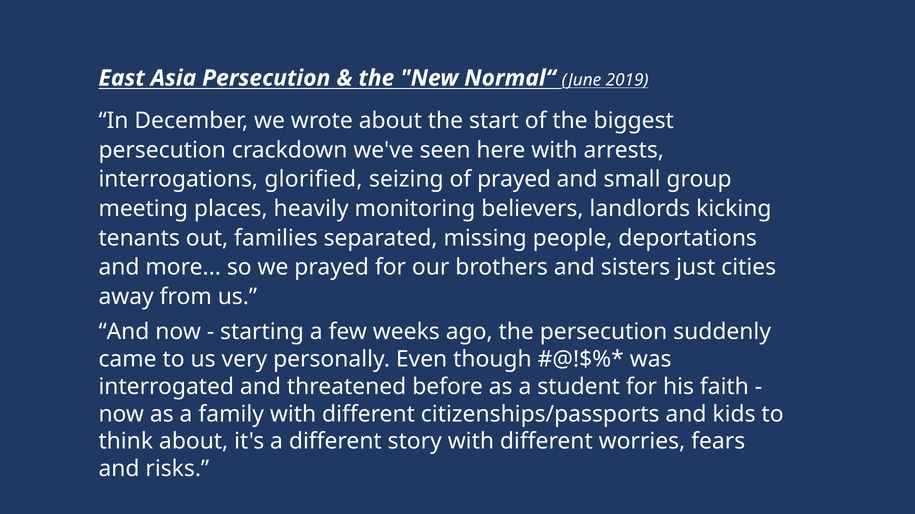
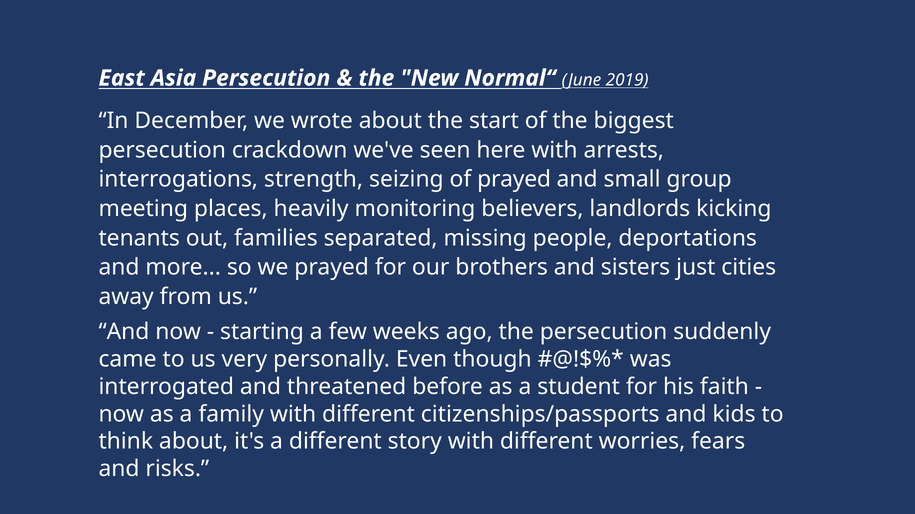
glorified: glorified -> strength
